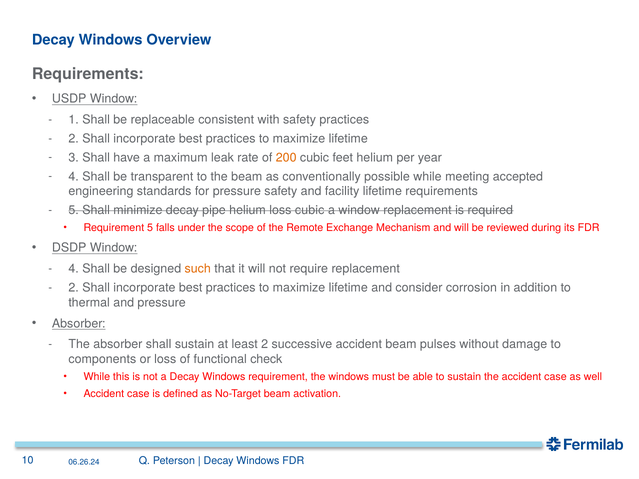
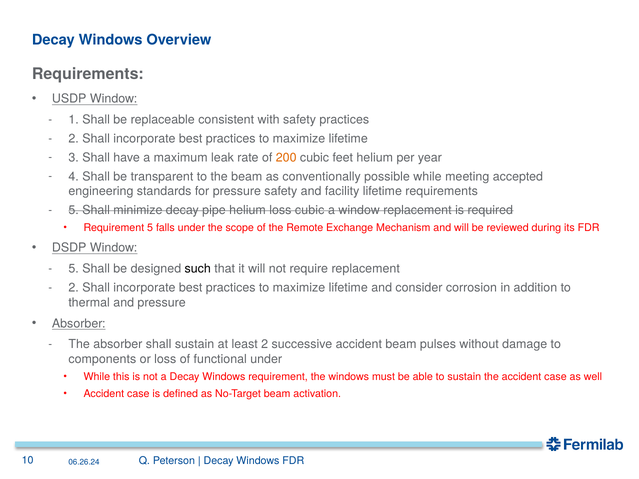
4 at (74, 269): 4 -> 5
such colour: orange -> black
functional check: check -> under
